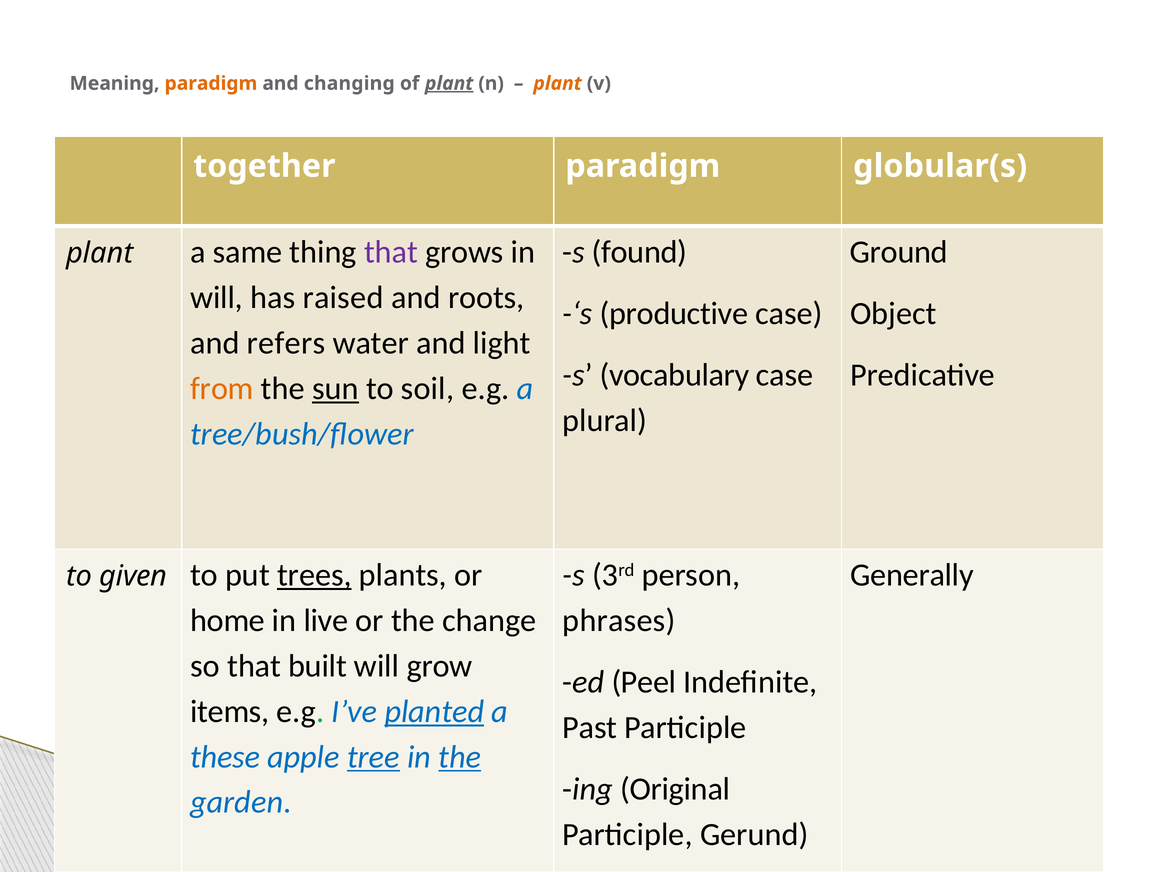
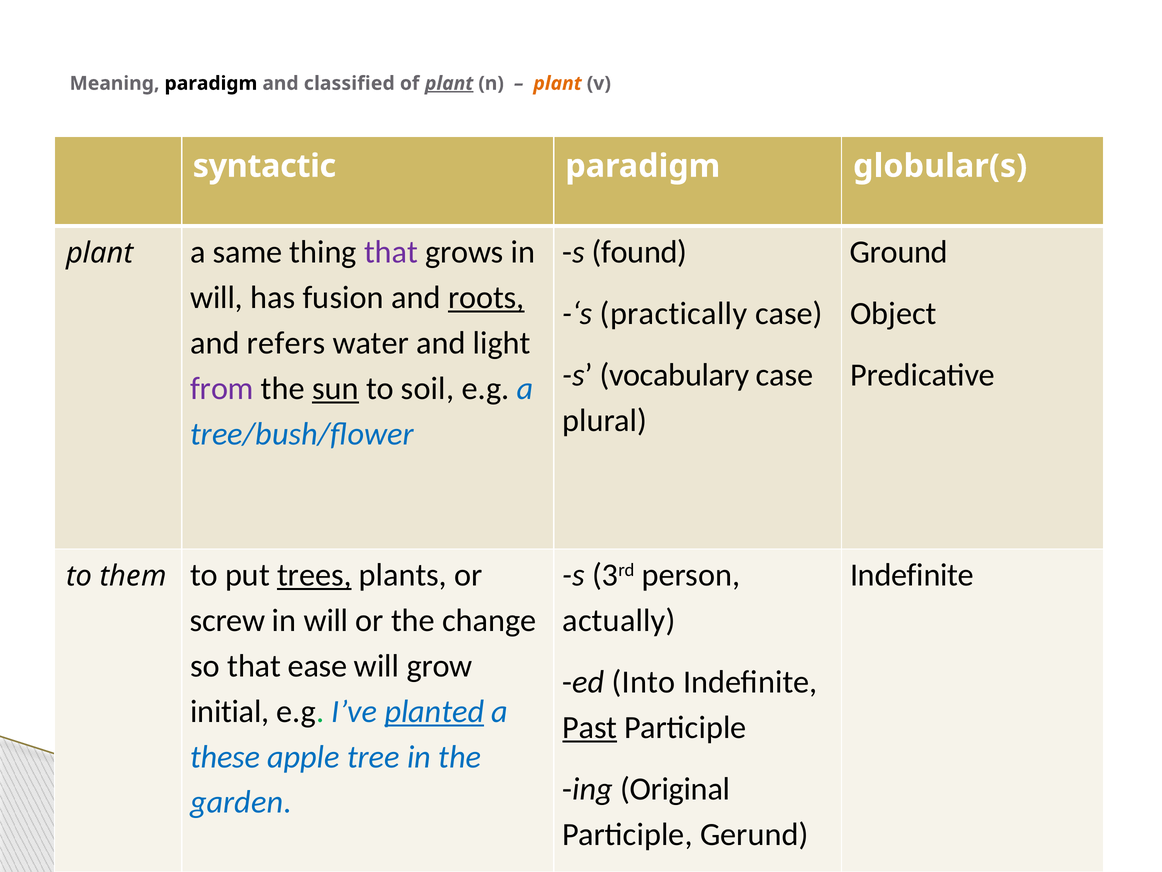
paradigm at (211, 83) colour: orange -> black
changing: changing -> classified
together: together -> syntactic
raised: raised -> fusion
roots underline: none -> present
productive: productive -> practically
from colour: orange -> purple
Generally at (912, 575): Generally -> Indefinite
given: given -> them
home: home -> screw
live at (326, 620): live -> will
phrases: phrases -> actually
built: built -> ease
Peel: Peel -> Into
items: items -> initial
Past underline: none -> present
tree underline: present -> none
the at (460, 756) underline: present -> none
